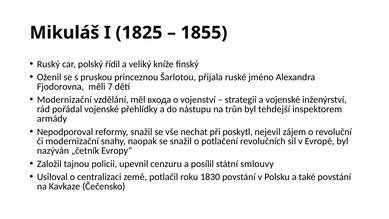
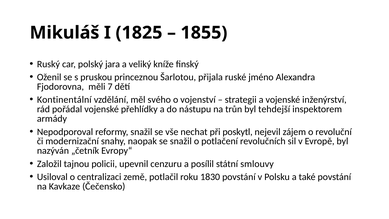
řídil: řídil -> jara
Modernizační at (64, 100): Modernizační -> Kontinentální
входа: входа -> svého
